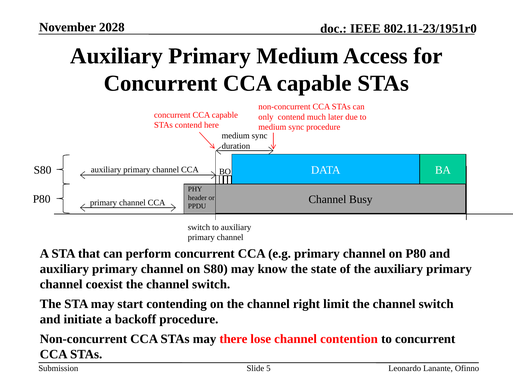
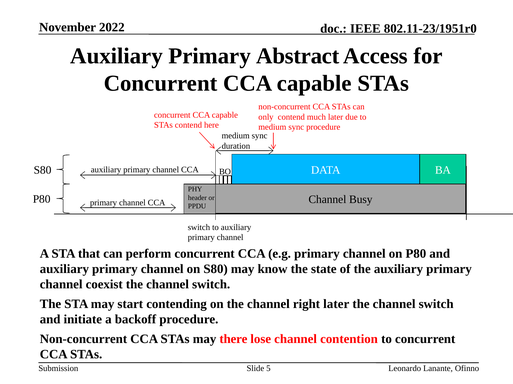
2028: 2028 -> 2022
Primary Medium: Medium -> Abstract
right limit: limit -> later
